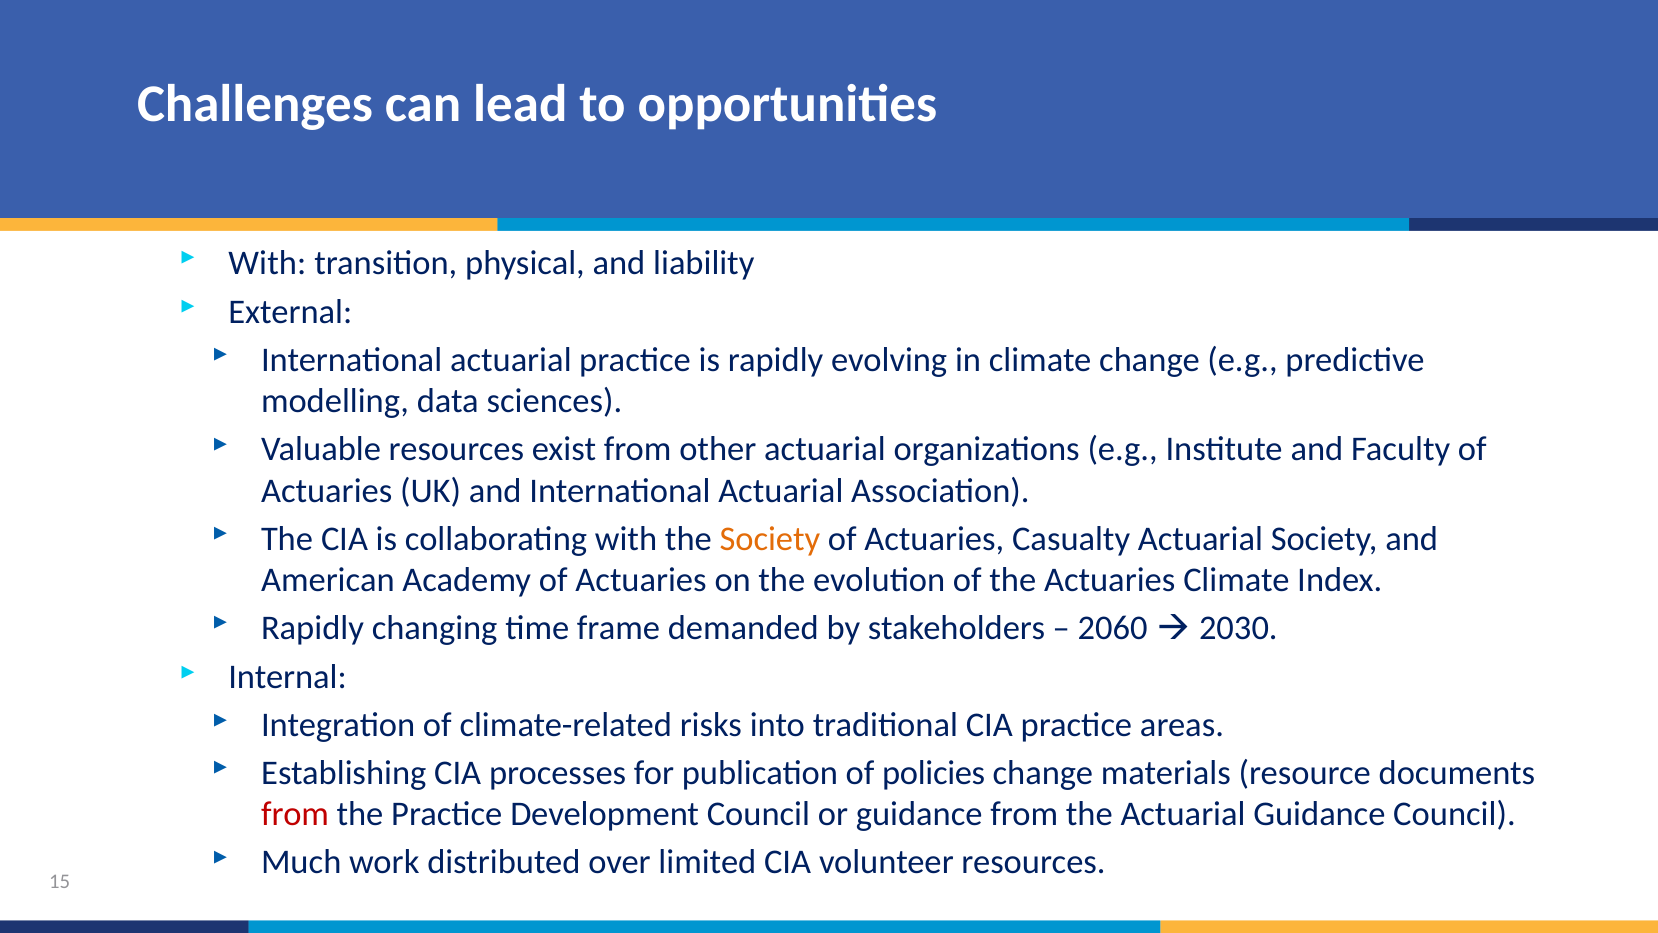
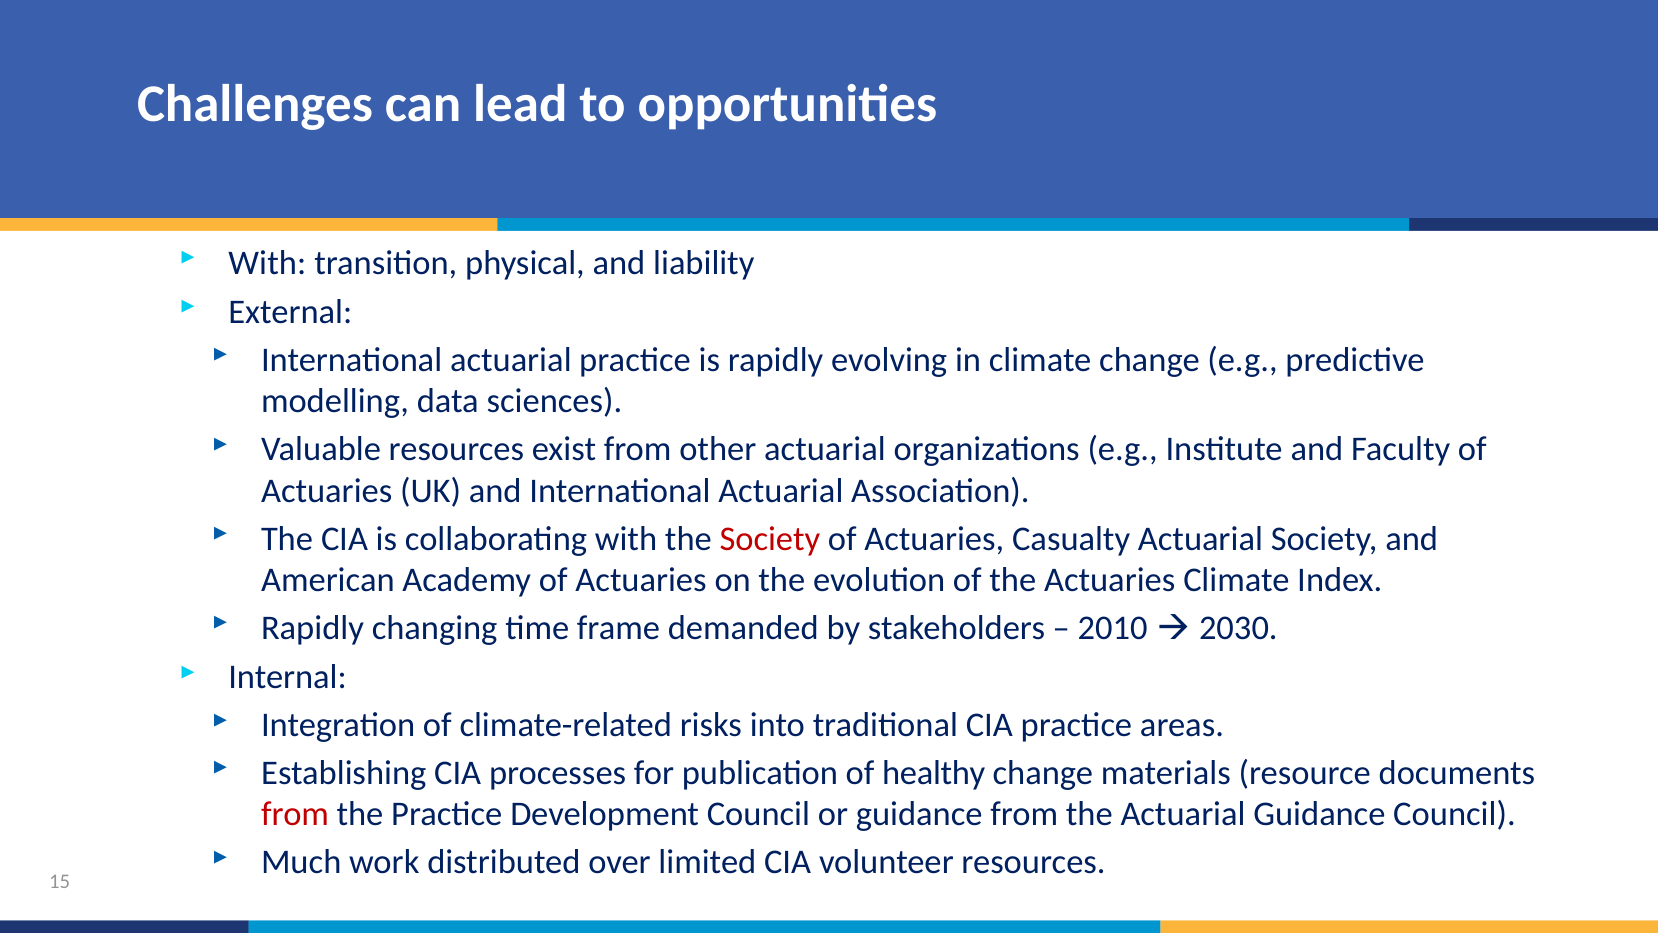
Society at (770, 538) colour: orange -> red
2060: 2060 -> 2010
policies: policies -> healthy
